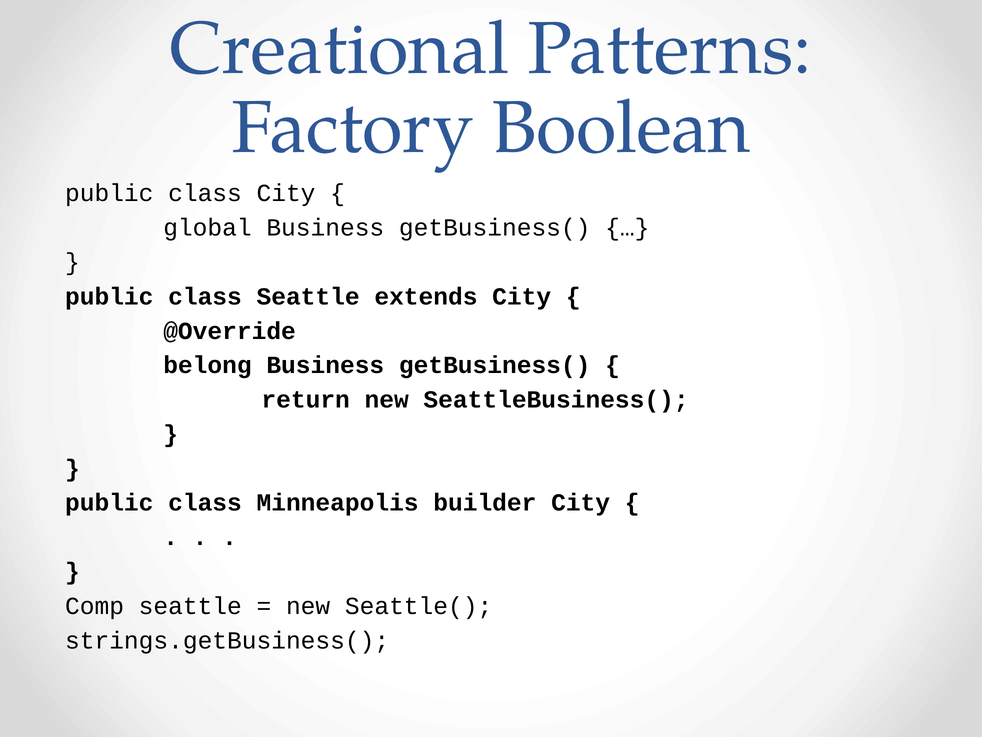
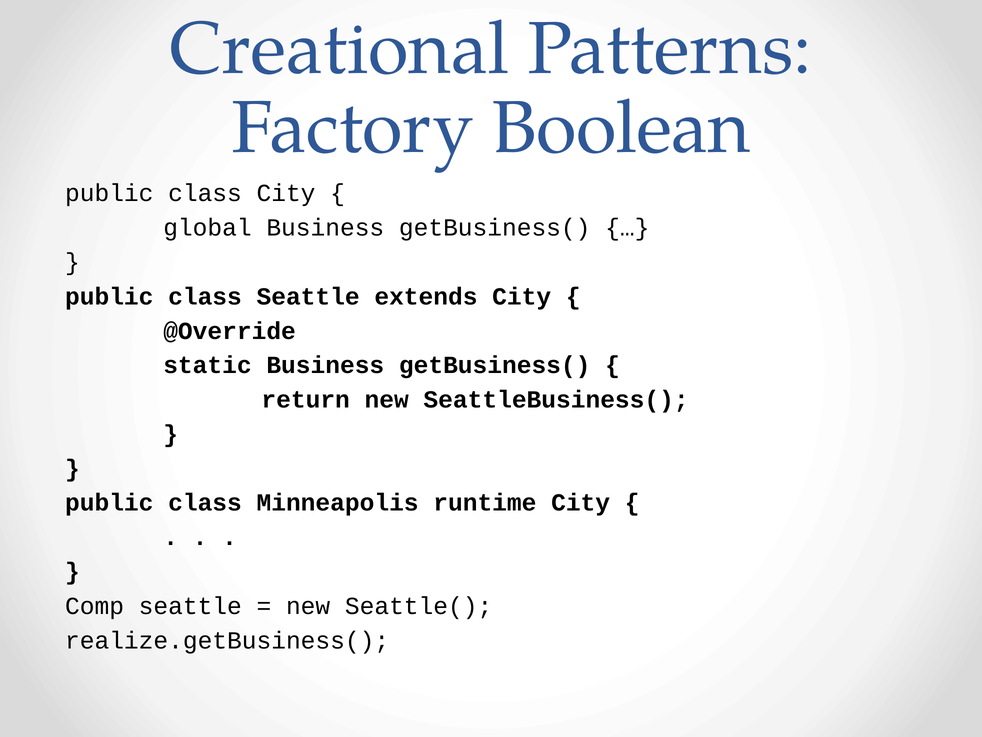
belong: belong -> static
builder: builder -> runtime
strings.getBusiness(: strings.getBusiness( -> realize.getBusiness(
